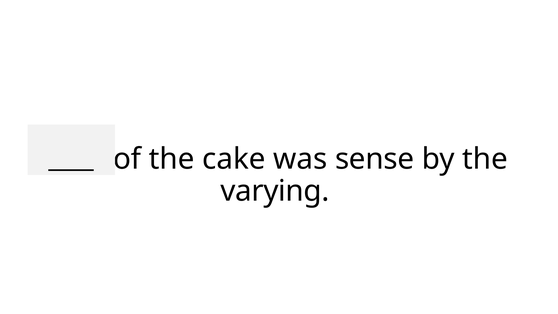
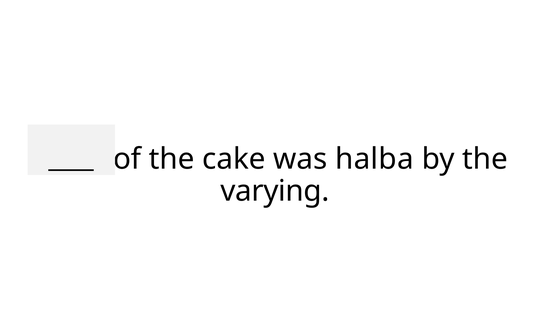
sense: sense -> halba
